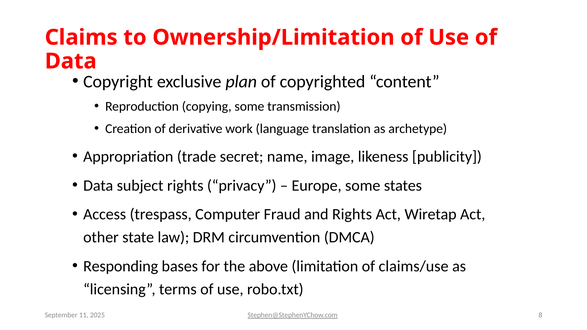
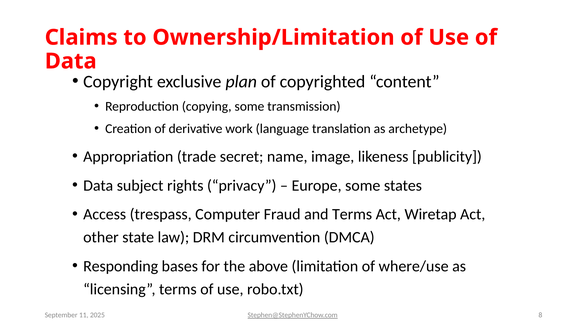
and Rights: Rights -> Terms
claims/use: claims/use -> where/use
